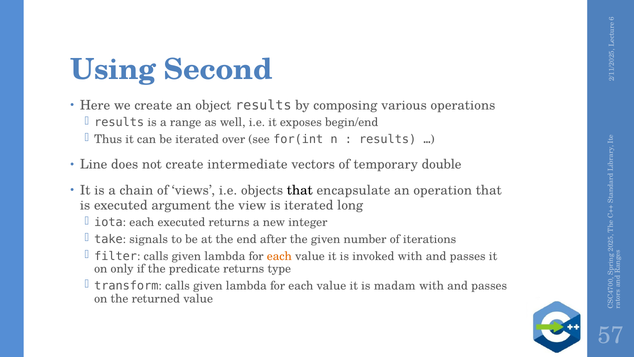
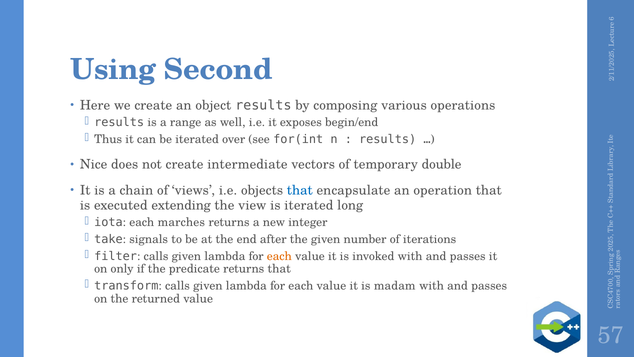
Line: Line -> Nice
that at (300, 190) colour: black -> blue
argument: argument -> extending
each executed: executed -> marches
returns type: type -> that
